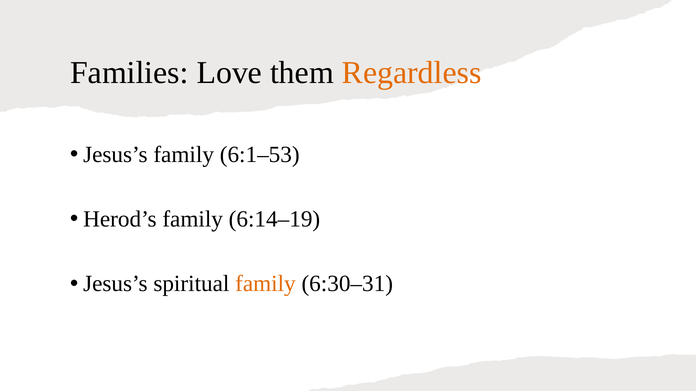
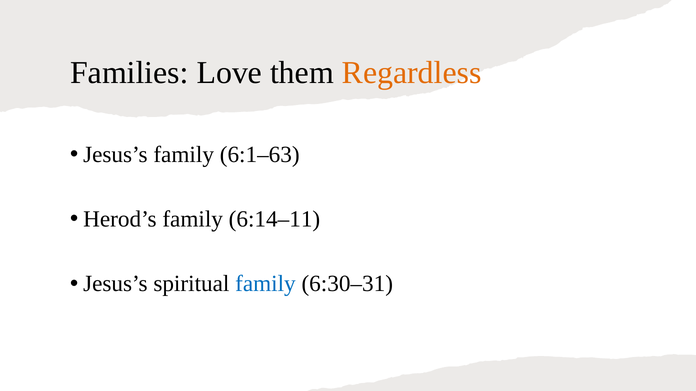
6:1–53: 6:1–53 -> 6:1–63
6:14–19: 6:14–19 -> 6:14–11
family at (265, 284) colour: orange -> blue
